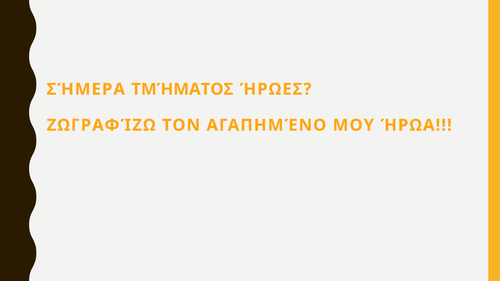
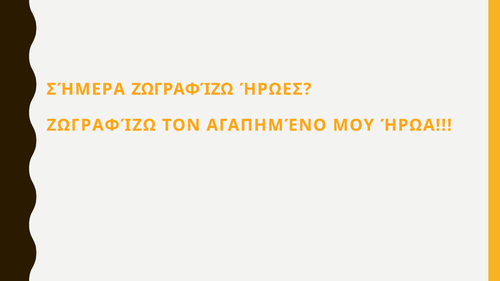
ΣΉΜΕΡΑ ΤΜΉΜΑΤΟΣ: ΤΜΉΜΑΤΟΣ -> ΖΩΓΡΑΦΊΖΩ
